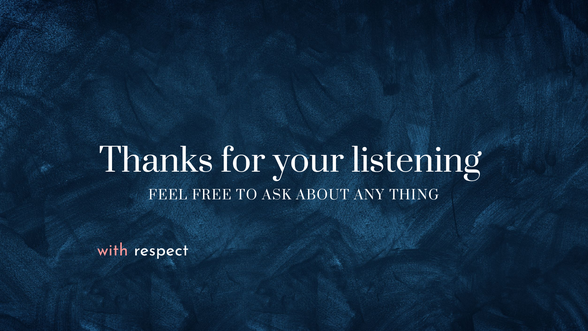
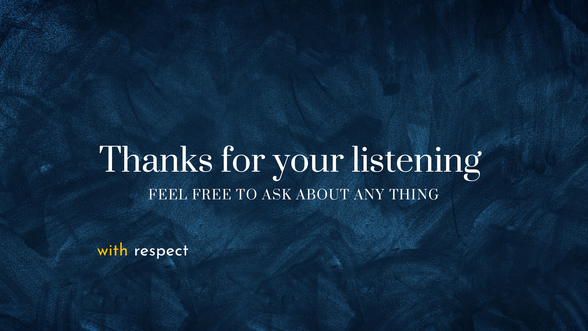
with colour: pink -> yellow
